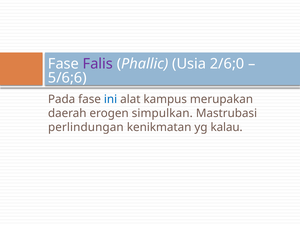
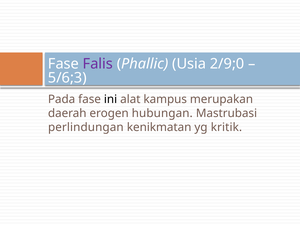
2/6;0: 2/6;0 -> 2/9;0
5/6;6: 5/6;6 -> 5/6;3
ini colour: blue -> black
simpulkan: simpulkan -> hubungan
kalau: kalau -> kritik
